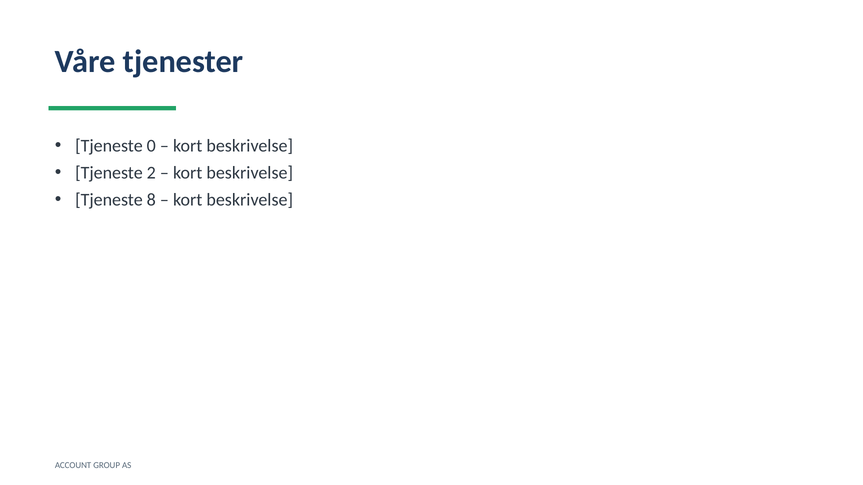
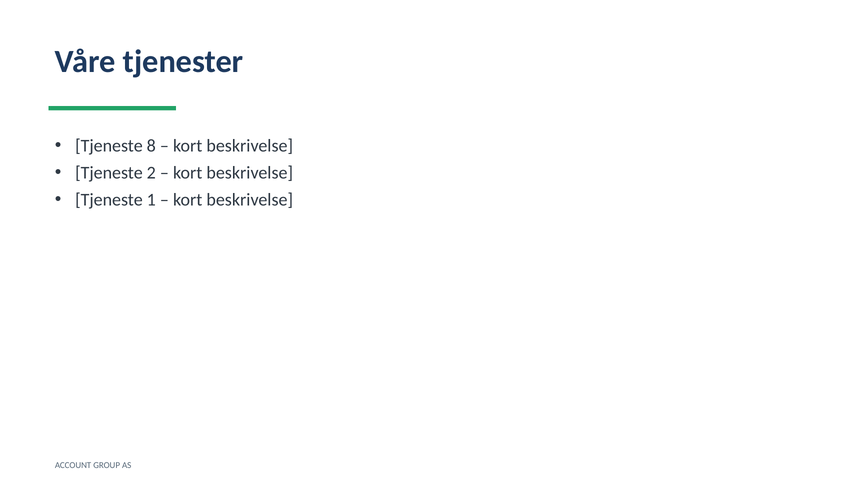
0: 0 -> 8
8: 8 -> 1
